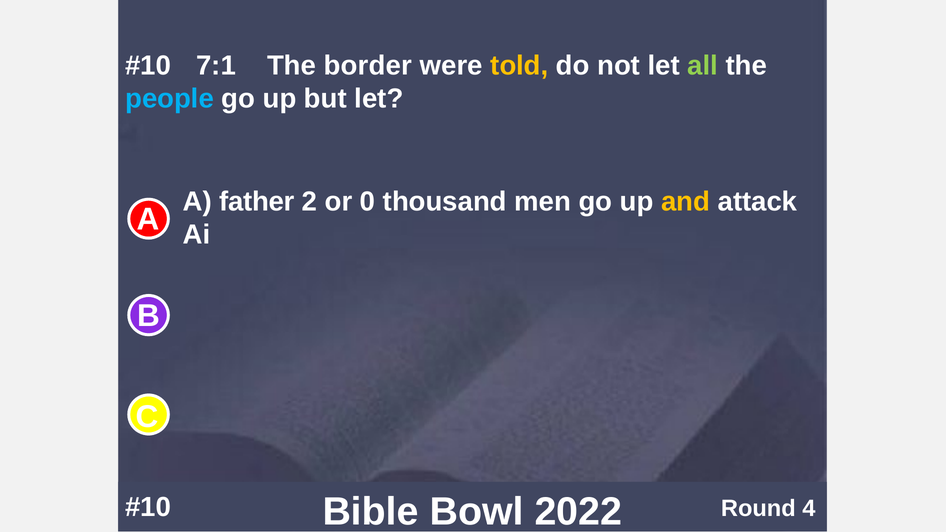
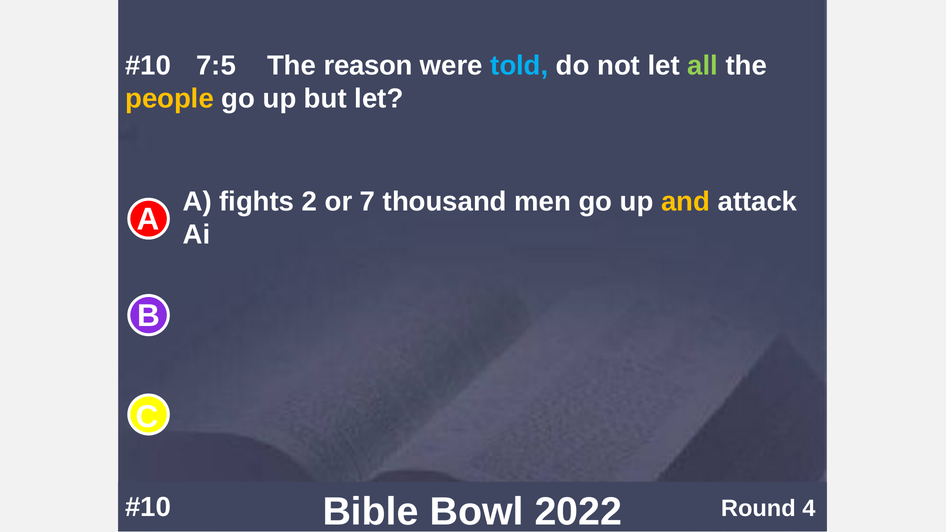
7:1: 7:1 -> 7:5
border: border -> reason
told colour: yellow -> light blue
people colour: light blue -> yellow
father: father -> fights
0: 0 -> 7
